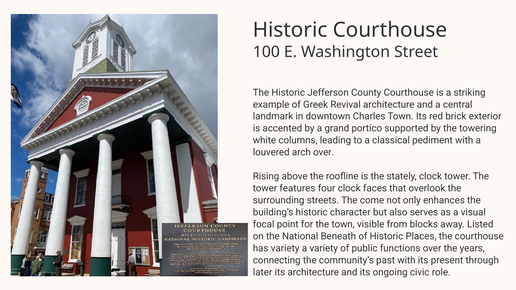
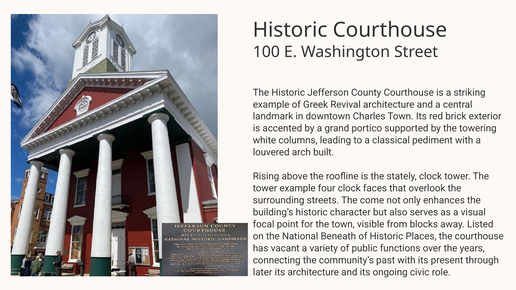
arch over: over -> built
tower features: features -> example
has variety: variety -> vacant
